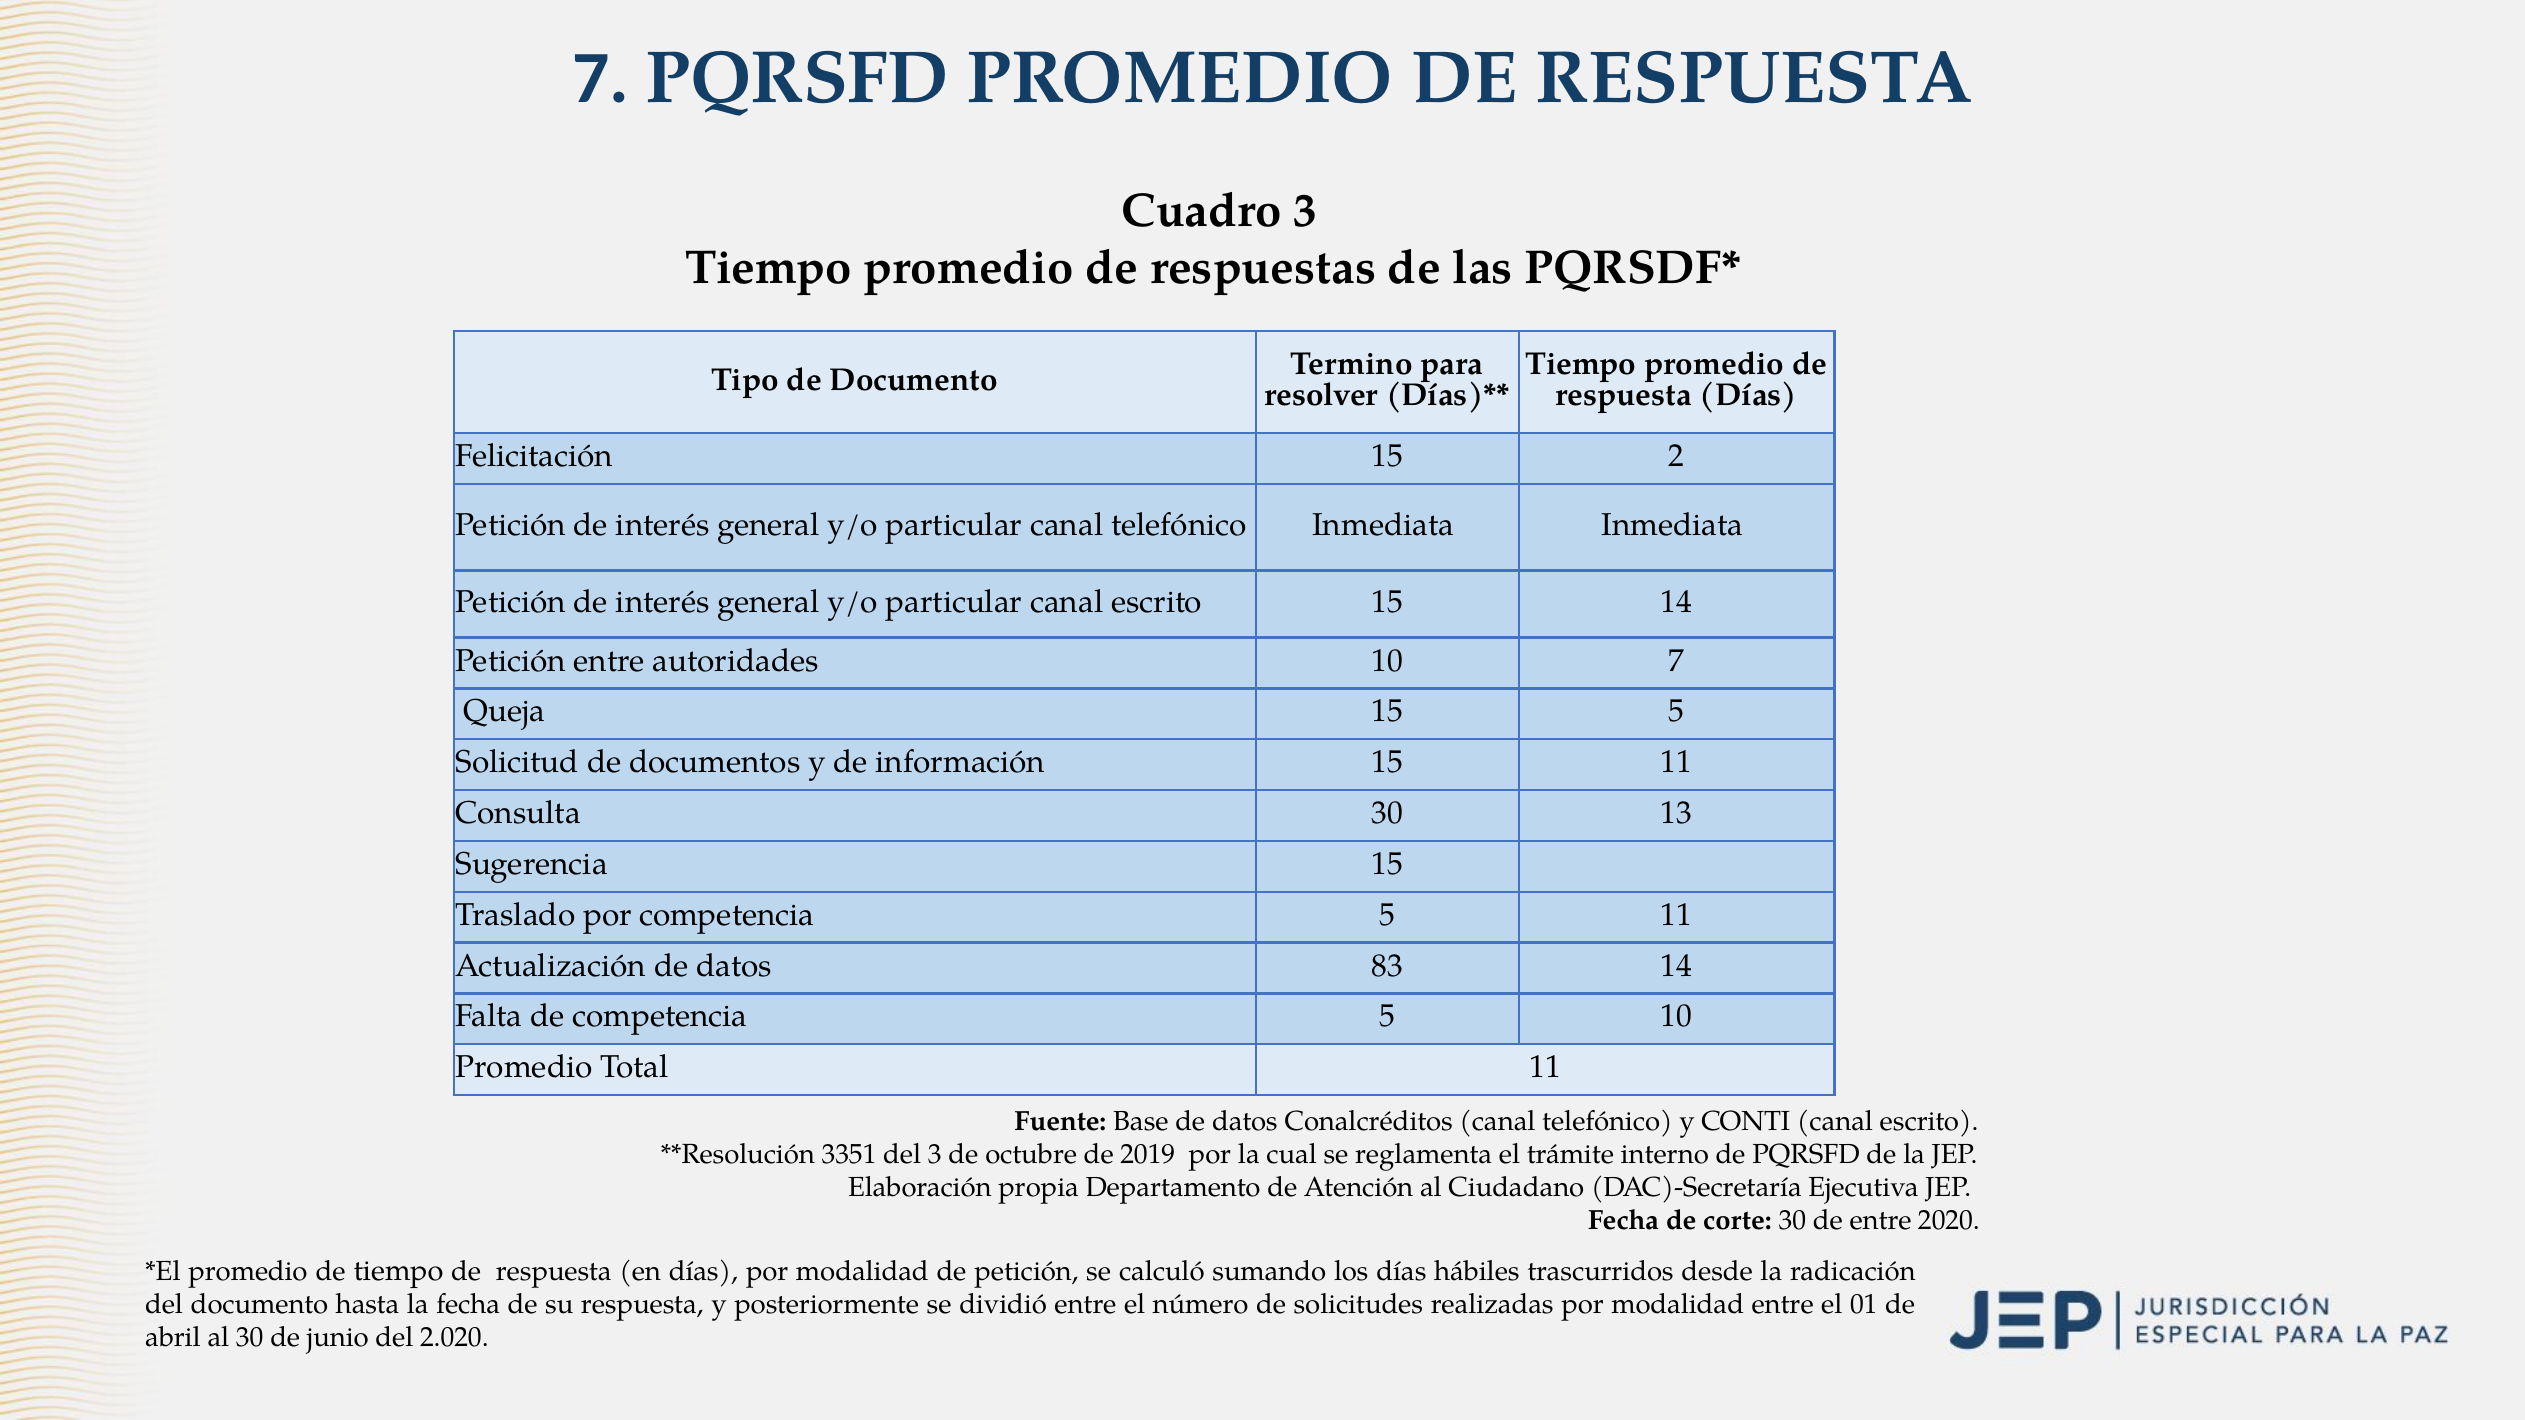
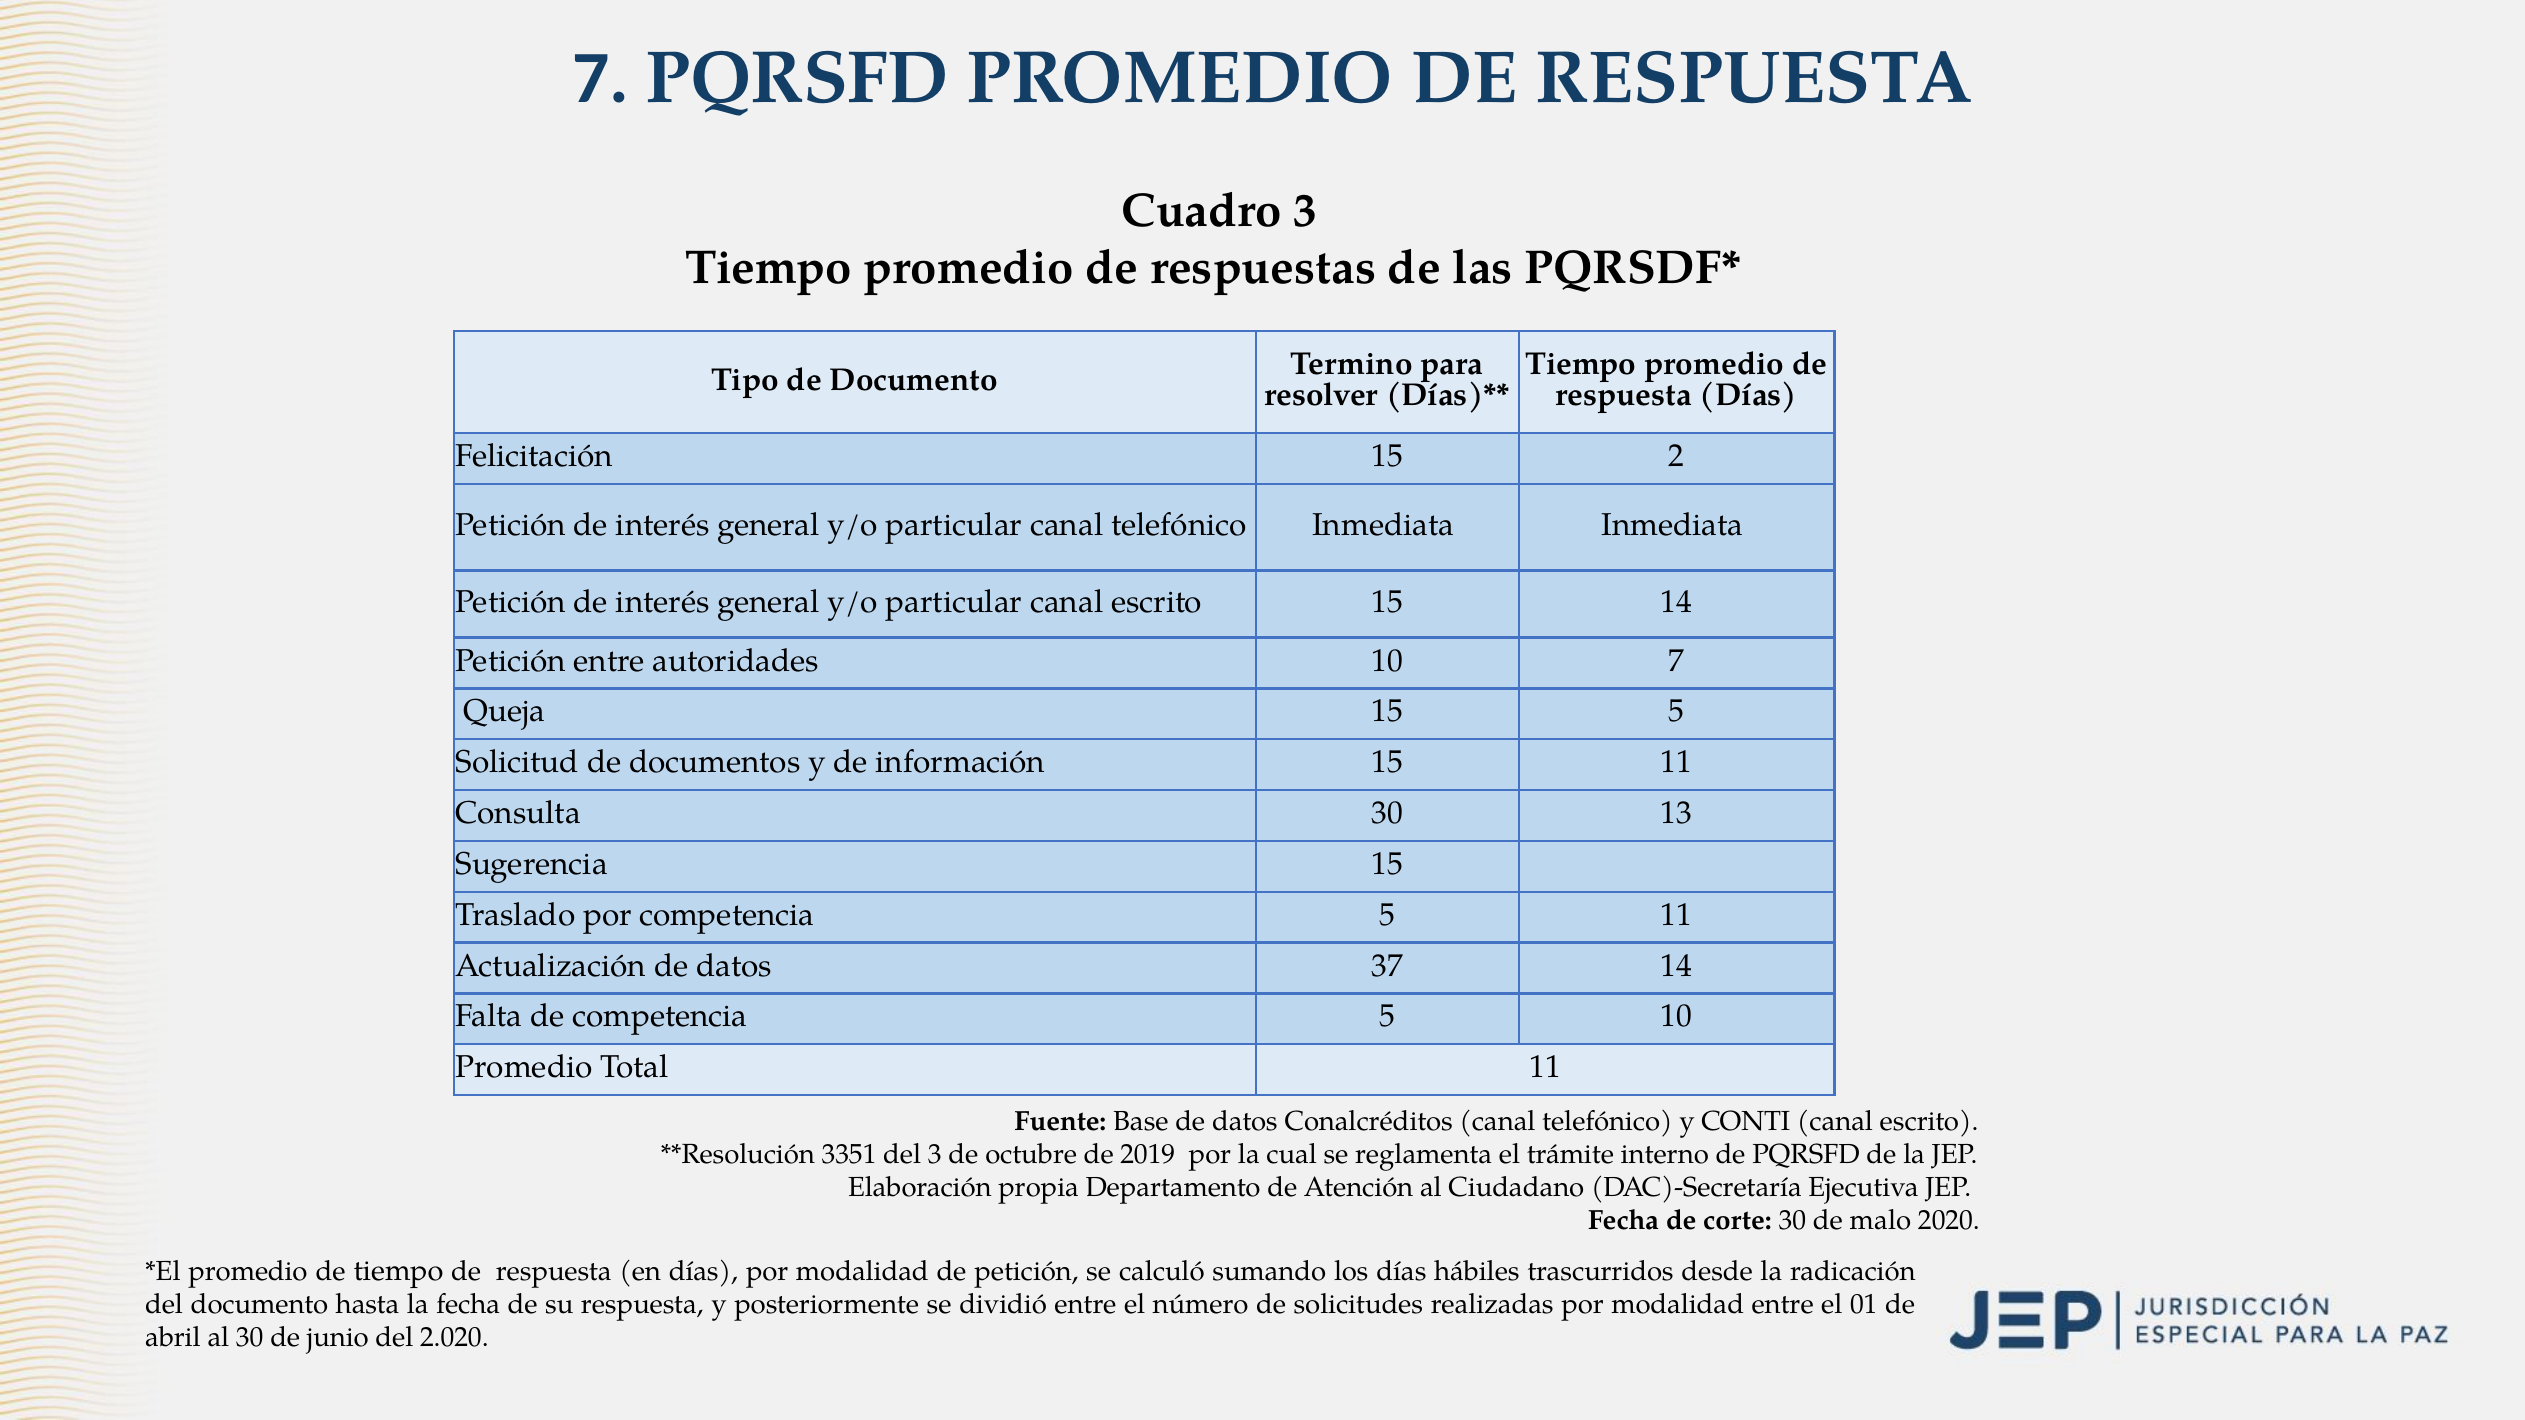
83: 83 -> 37
de entre: entre -> malo
